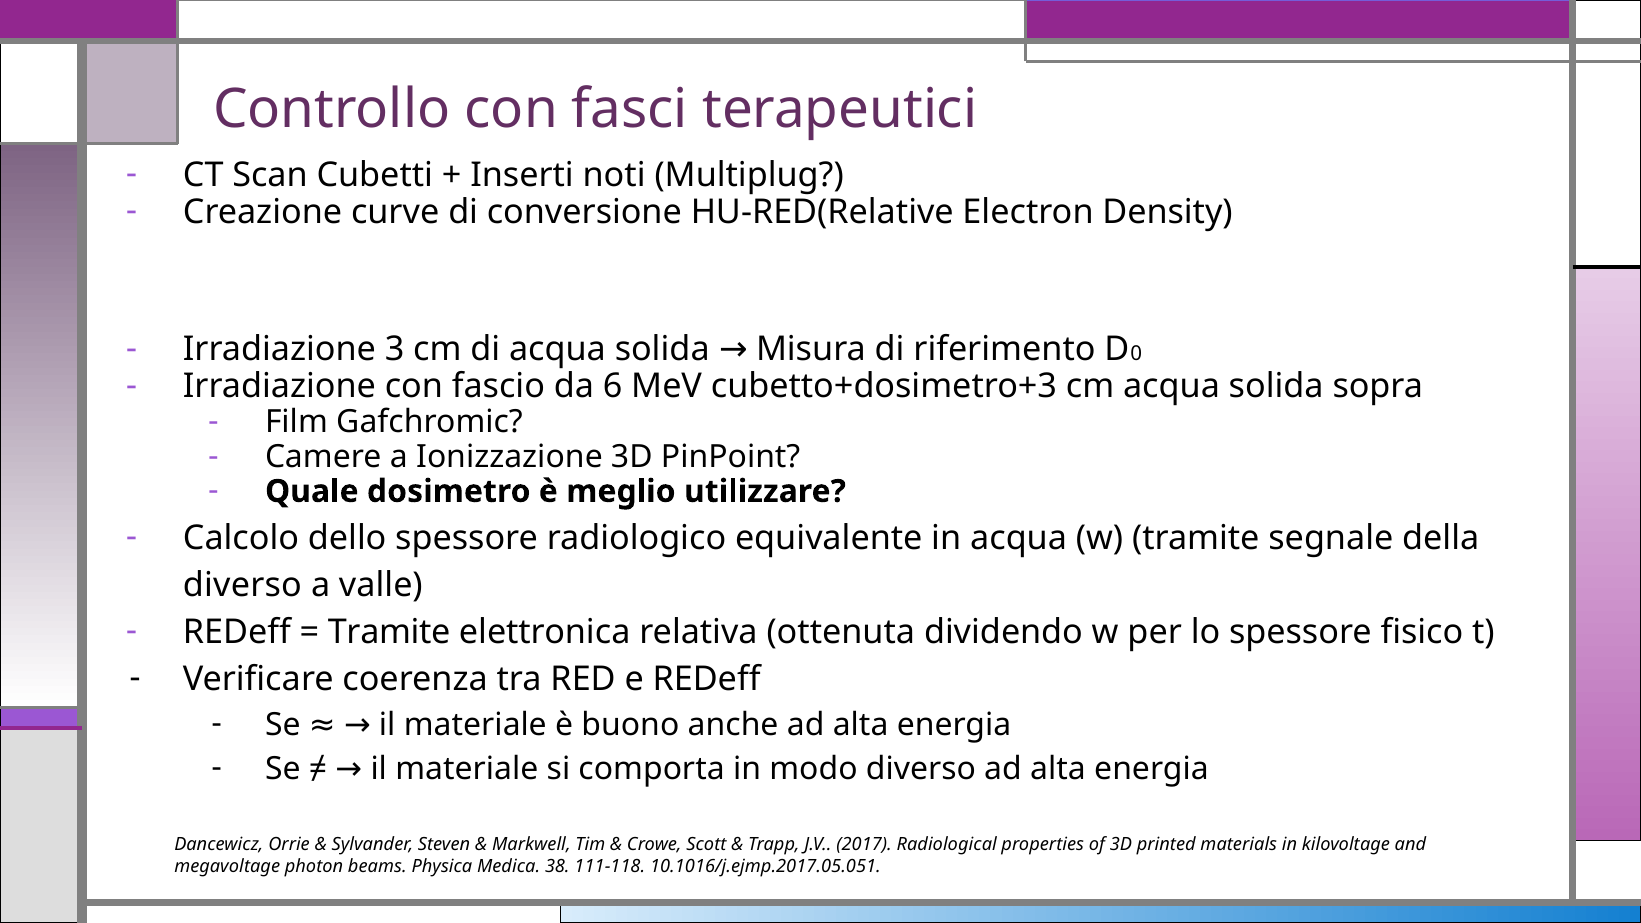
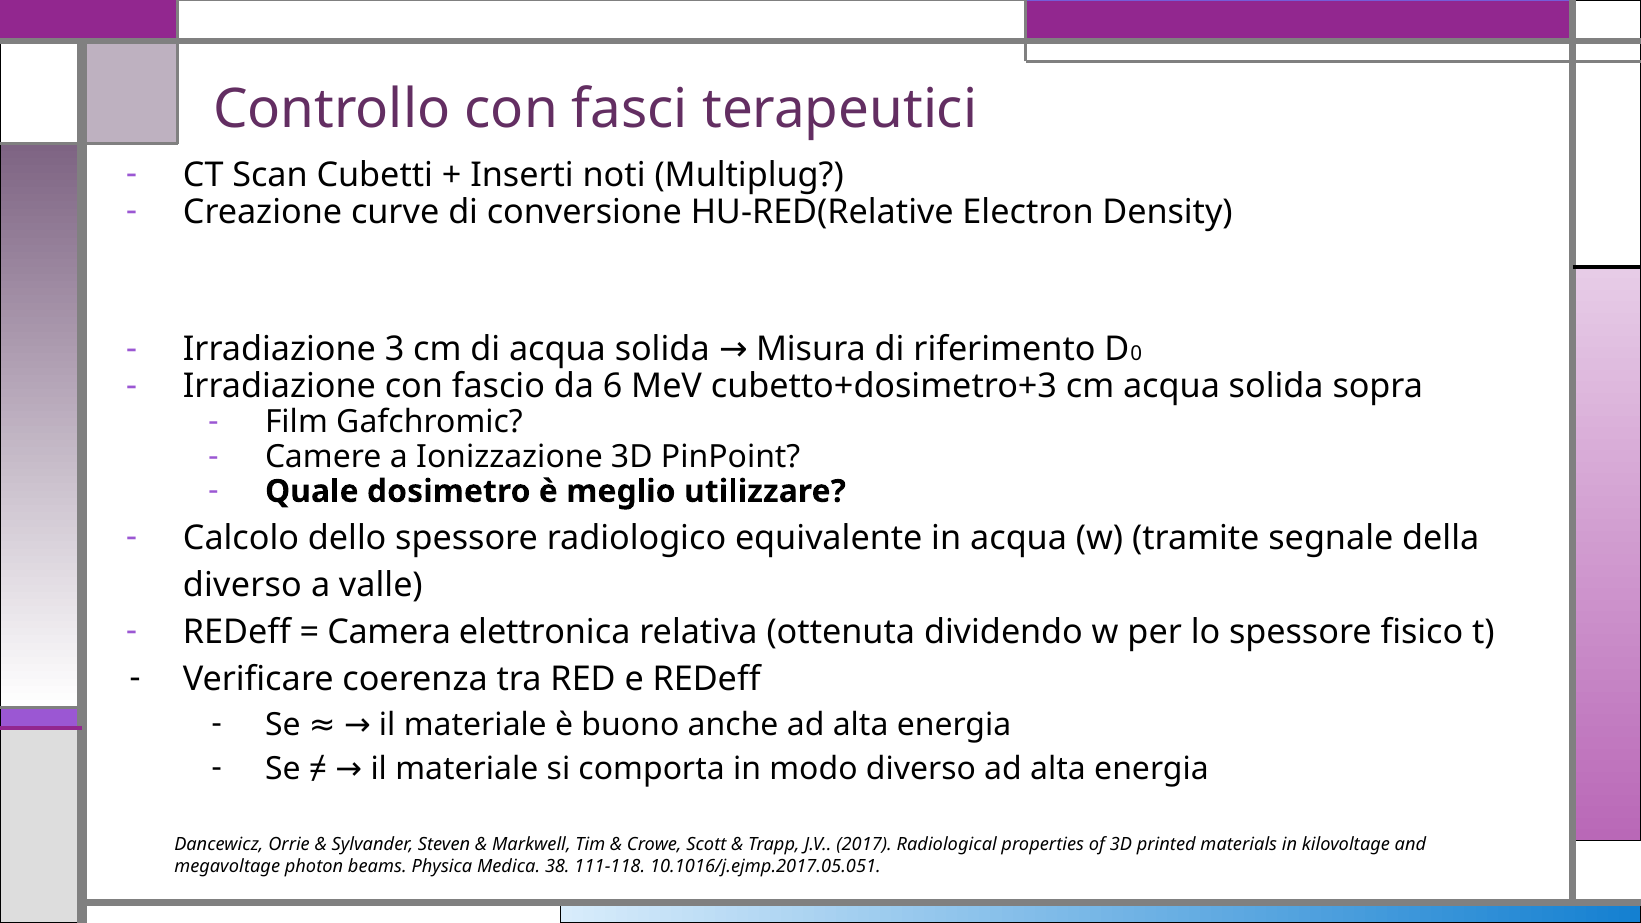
Tramite at (389, 632): Tramite -> Camera
